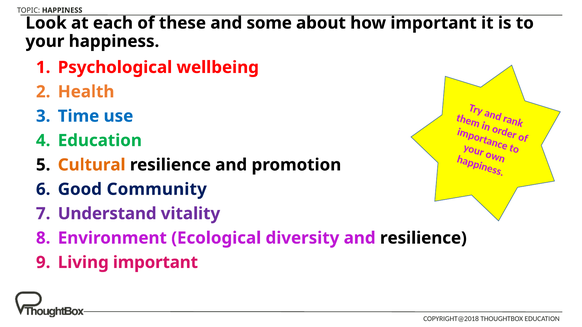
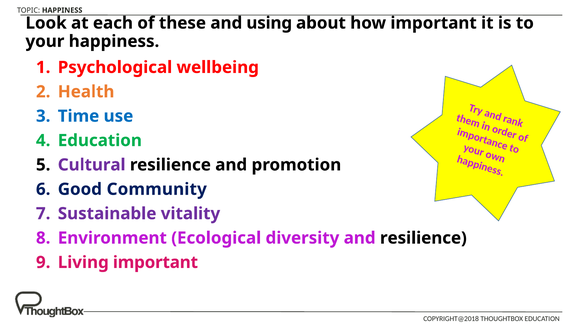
some: some -> using
Cultural colour: orange -> purple
Understand: Understand -> Sustainable
